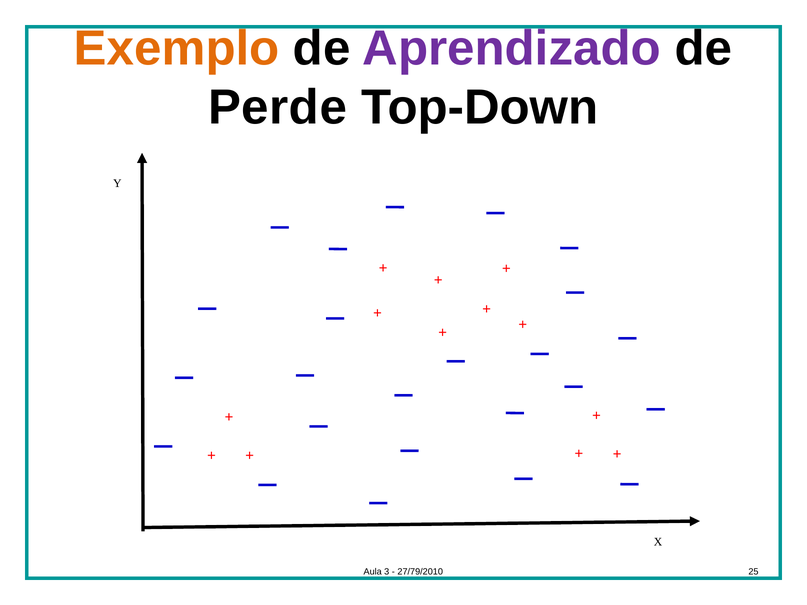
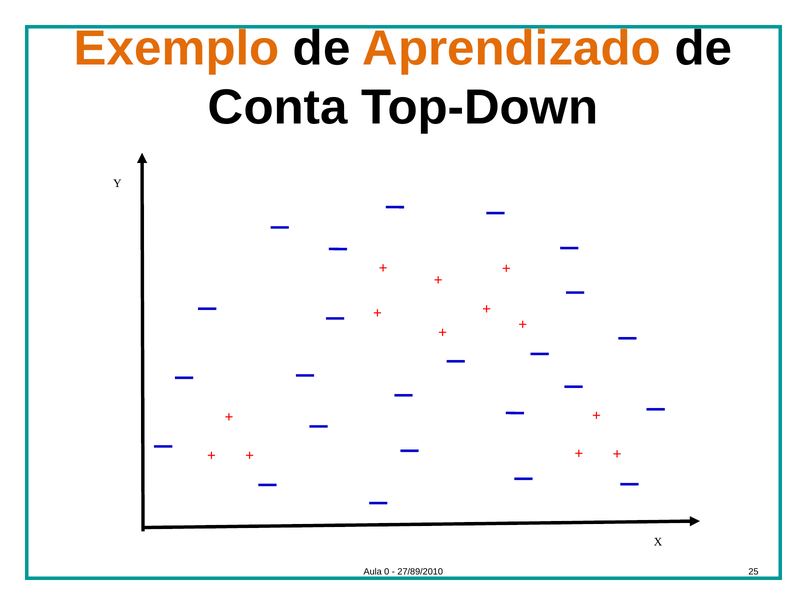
Aprendizado colour: purple -> orange
Perde: Perde -> Conta
3: 3 -> 0
27/79/2010: 27/79/2010 -> 27/89/2010
